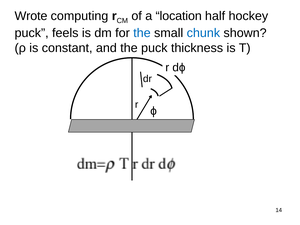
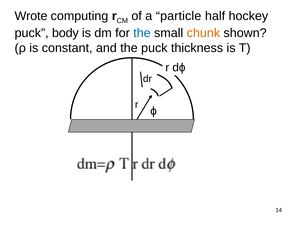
location: location -> particle
feels: feels -> body
chunk colour: blue -> orange
